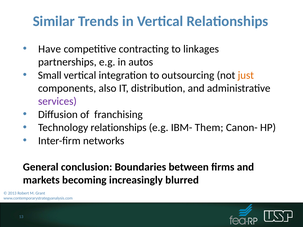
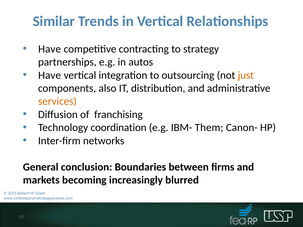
linkages: linkages -> strategy
Small at (50, 75): Small -> Have
services colour: purple -> orange
Technology relationships: relationships -> coordination
